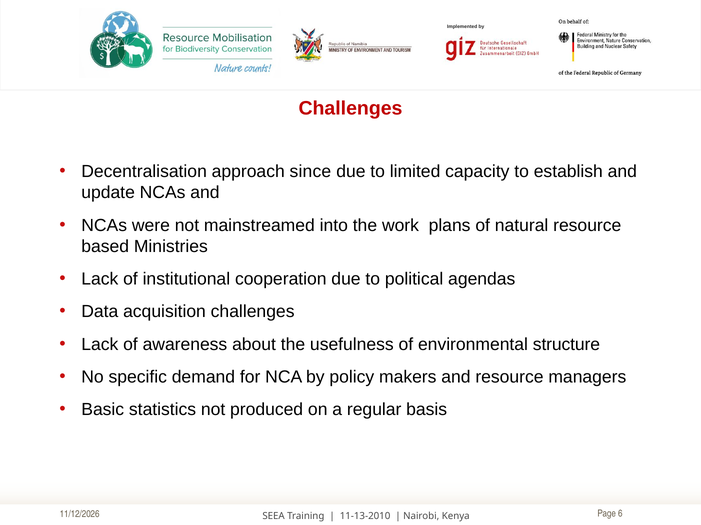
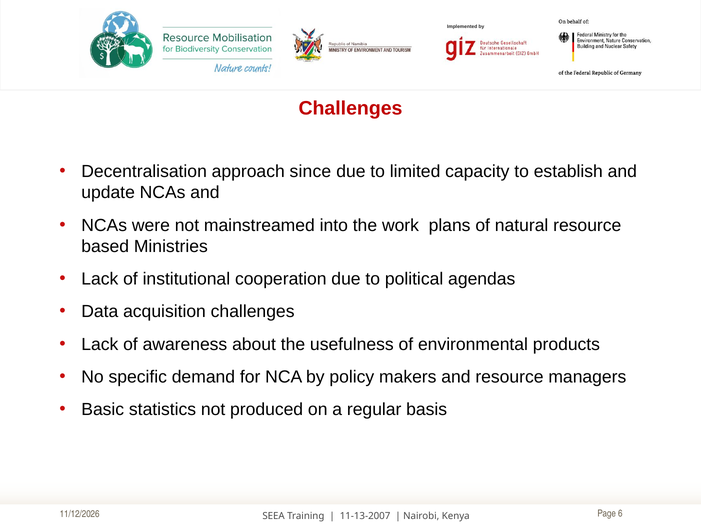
structure: structure -> products
11-13-2010: 11-13-2010 -> 11-13-2007
